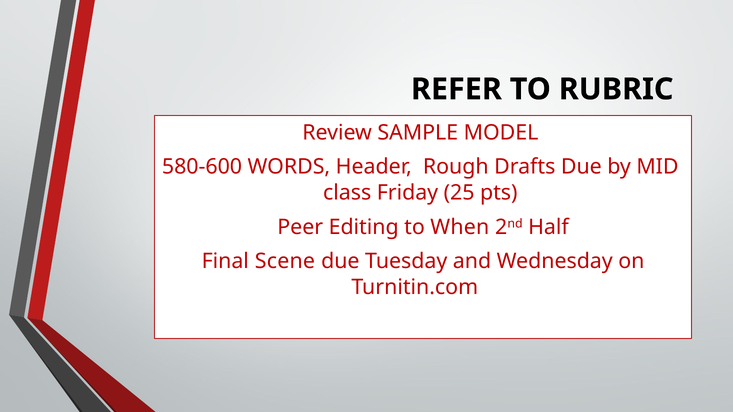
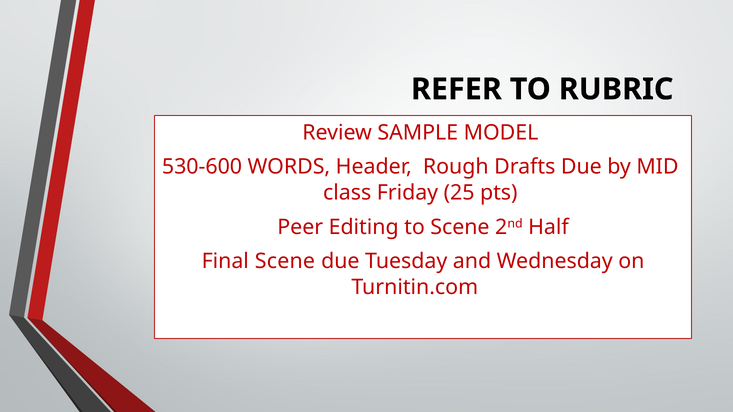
580-600: 580-600 -> 530-600
to When: When -> Scene
